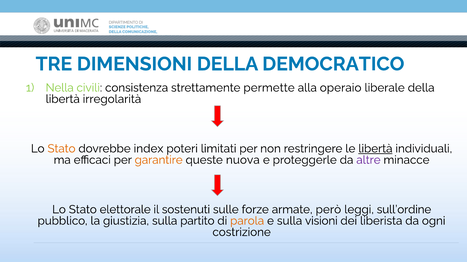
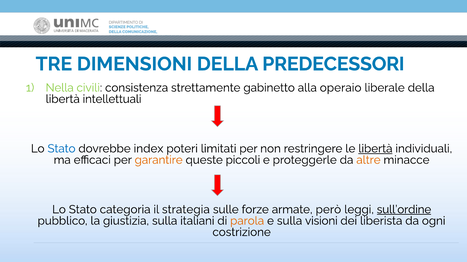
DEMOCRATICO: DEMOCRATICO -> PREDECESSORI
permette: permette -> gabinetto
irregolarità: irregolarità -> intellettuali
Stato at (61, 149) colour: orange -> blue
nuova: nuova -> piccoli
altre colour: purple -> orange
elettorale: elettorale -> categoria
sostenuti: sostenuti -> strategia
sull’ordine underline: none -> present
partito: partito -> italiani
